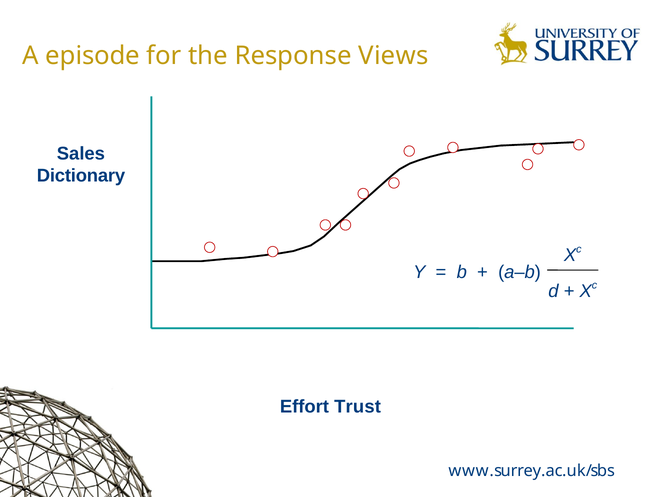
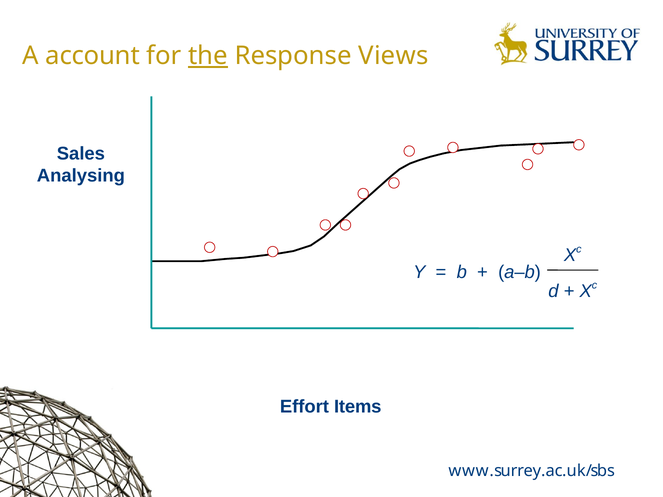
episode: episode -> account
the underline: none -> present
Dictionary: Dictionary -> Analysing
Trust: Trust -> Items
